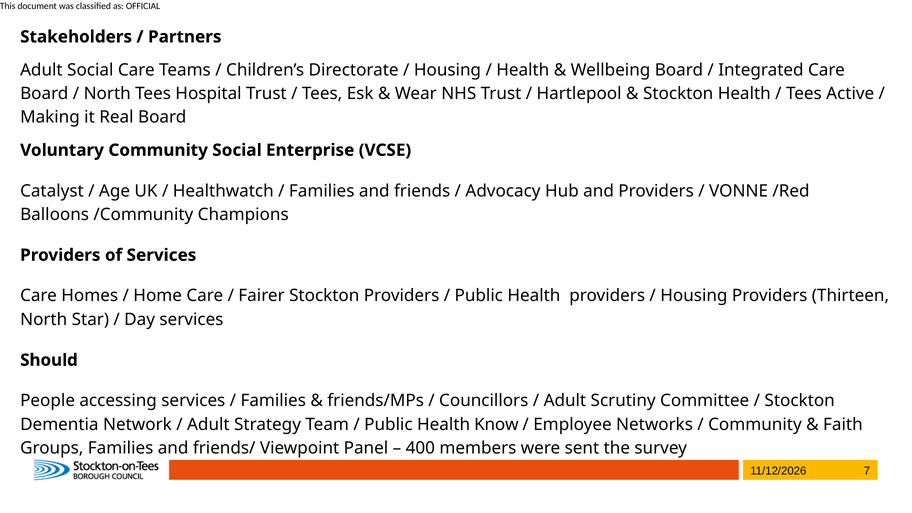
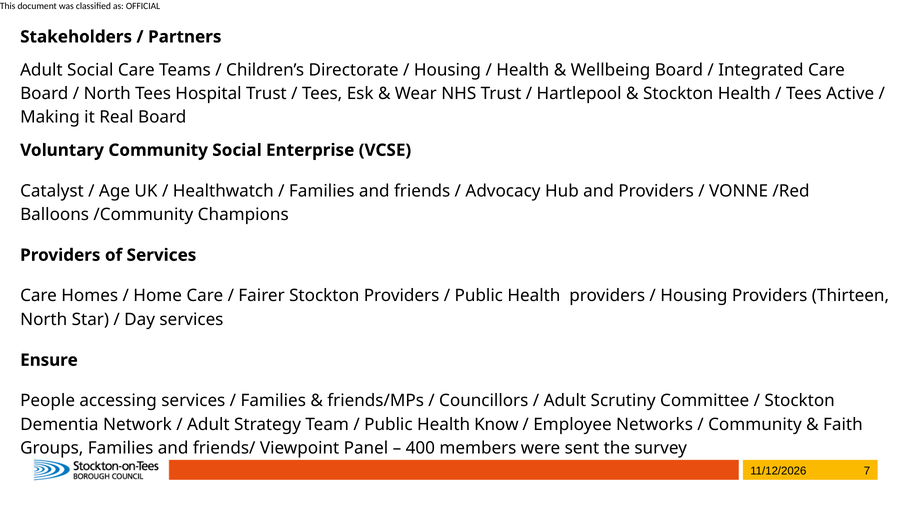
Should: Should -> Ensure
